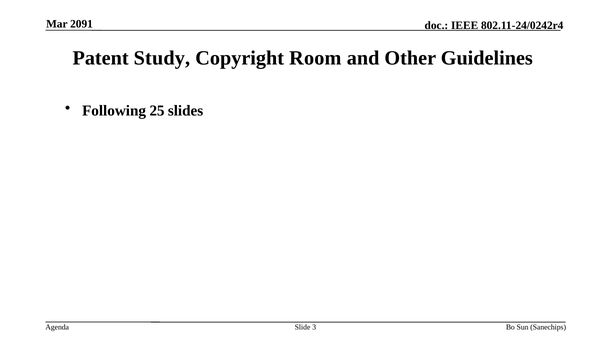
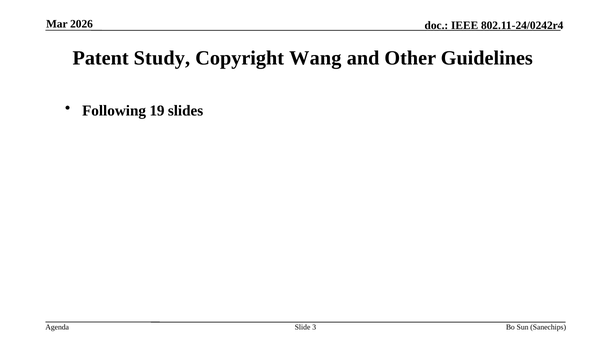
2091: 2091 -> 2026
Room: Room -> Wang
25: 25 -> 19
